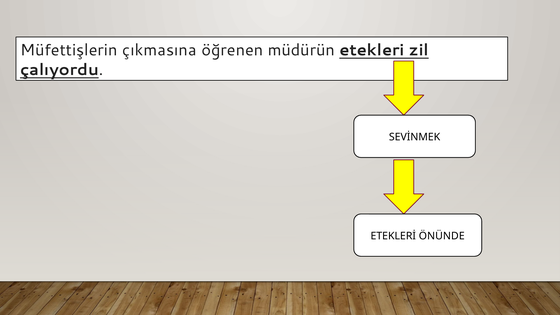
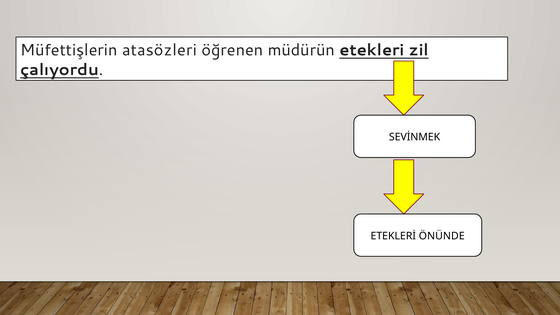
çıkmasına: çıkmasına -> atasözleri
